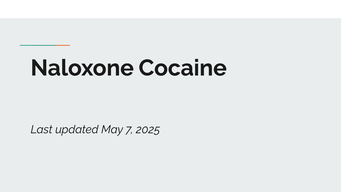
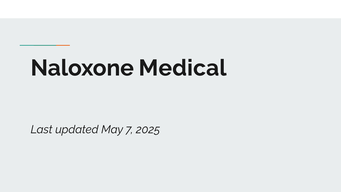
Cocaine: Cocaine -> Medical
